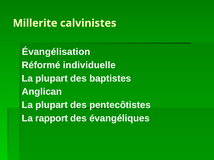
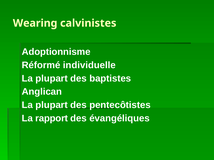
Millerite: Millerite -> Wearing
Évangélisation: Évangélisation -> Adoptionnisme
